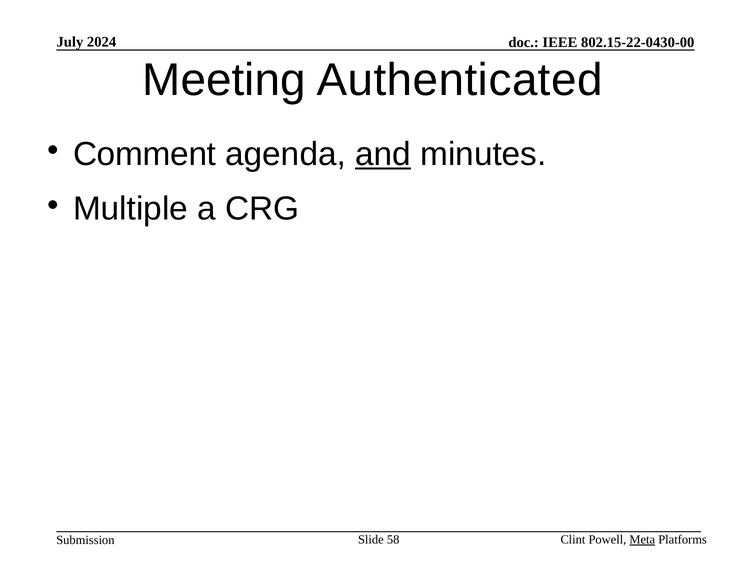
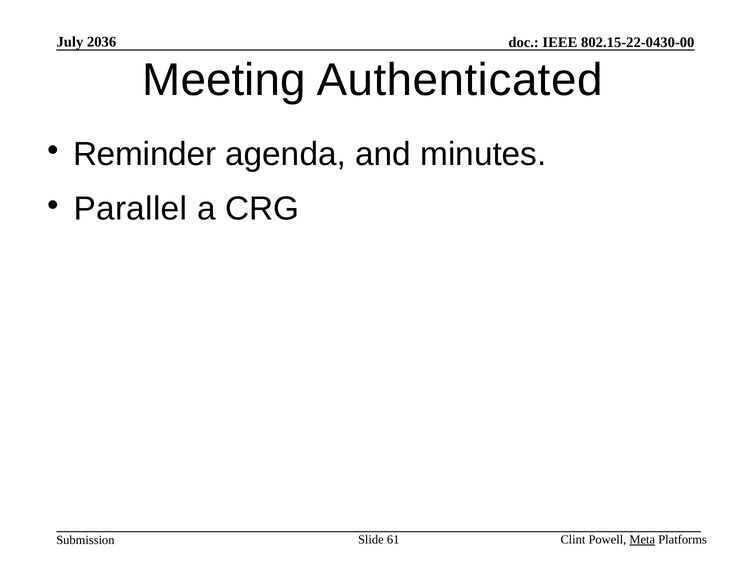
2024: 2024 -> 2036
Comment: Comment -> Reminder
and underline: present -> none
Multiple: Multiple -> Parallel
58: 58 -> 61
